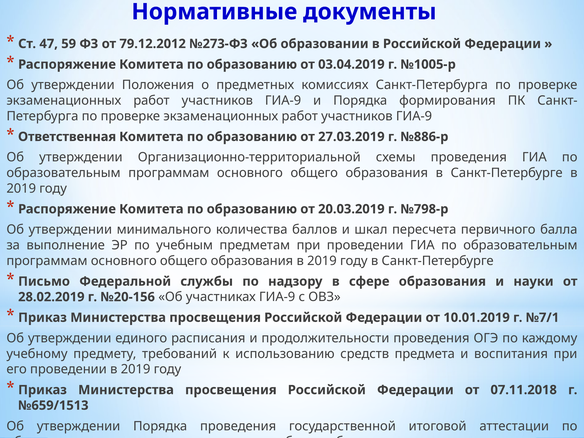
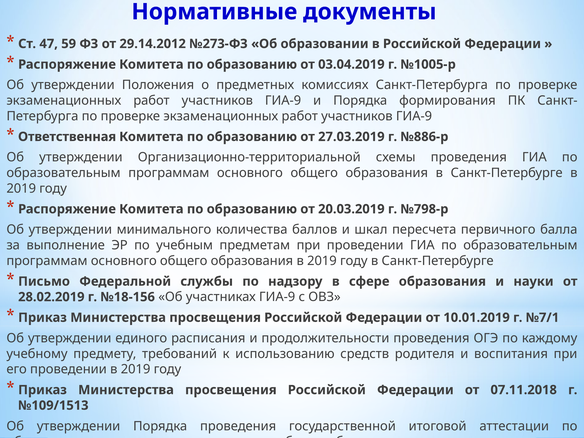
79.12.2012: 79.12.2012 -> 29.14.2012
№20-156: №20-156 -> №18-156
предмета: предмета -> родителя
№659/1513: №659/1513 -> №109/1513
